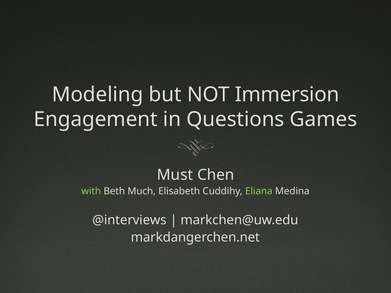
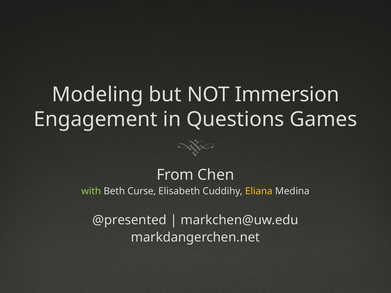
Must: Must -> From
Much: Much -> Curse
Eliana colour: light green -> yellow
@interviews: @interviews -> @presented
